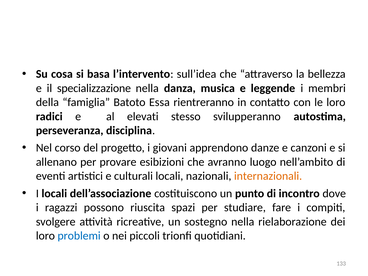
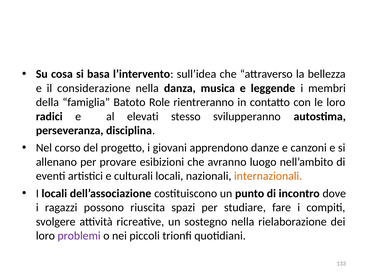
specializzazione: specializzazione -> considerazione
Essa: Essa -> Role
problemi colour: blue -> purple
